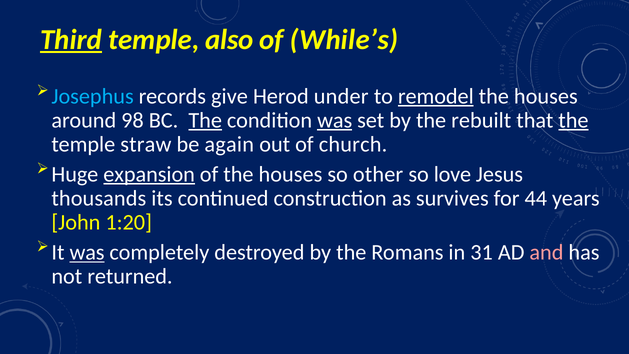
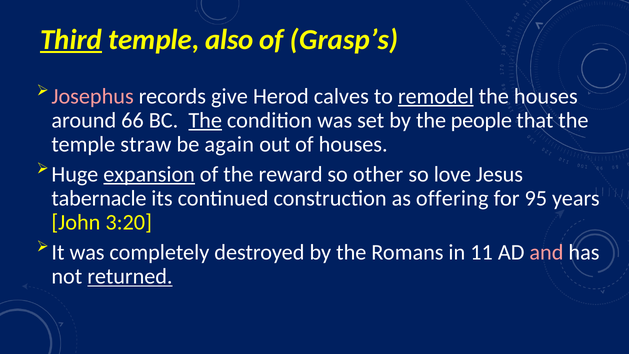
While’s: While’s -> Grasp’s
Josephus colour: light blue -> pink
under: under -> calves
98: 98 -> 66
was at (335, 120) underline: present -> none
rebuilt: rebuilt -> people
the at (573, 120) underline: present -> none
of church: church -> houses
of the houses: houses -> reward
thousands: thousands -> tabernacle
survives: survives -> offering
44: 44 -> 95
1:20: 1:20 -> 3:20
was at (87, 252) underline: present -> none
31: 31 -> 11
returned underline: none -> present
